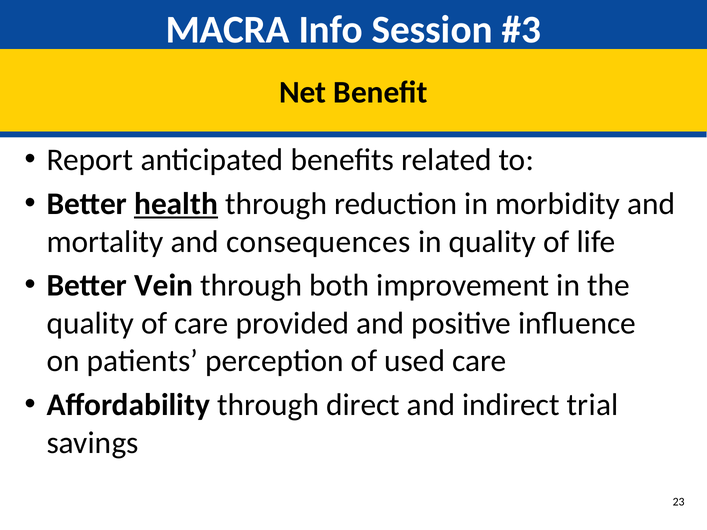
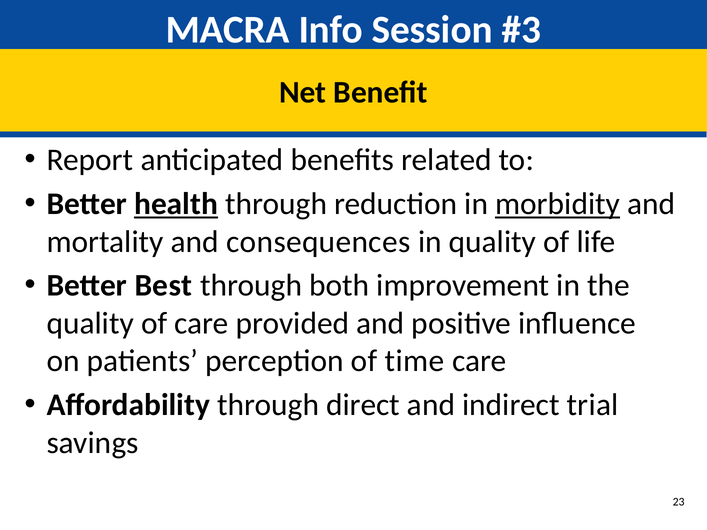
morbidity underline: none -> present
Vein: Vein -> Best
used: used -> time
